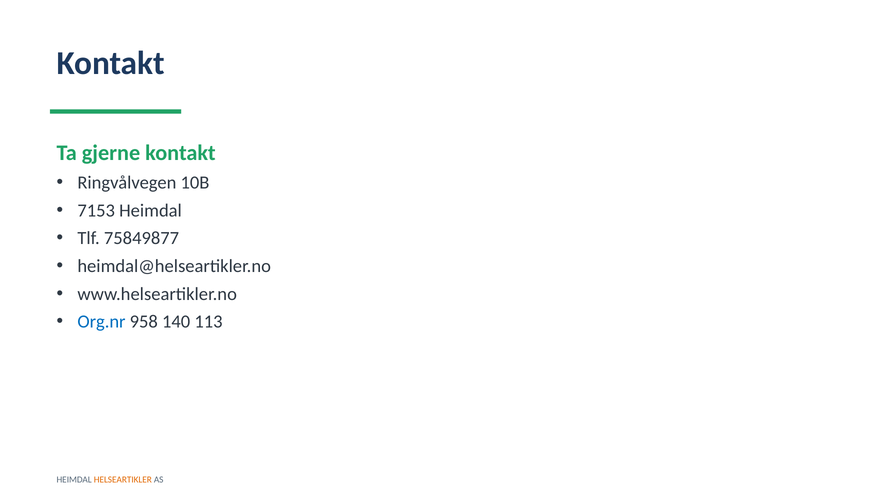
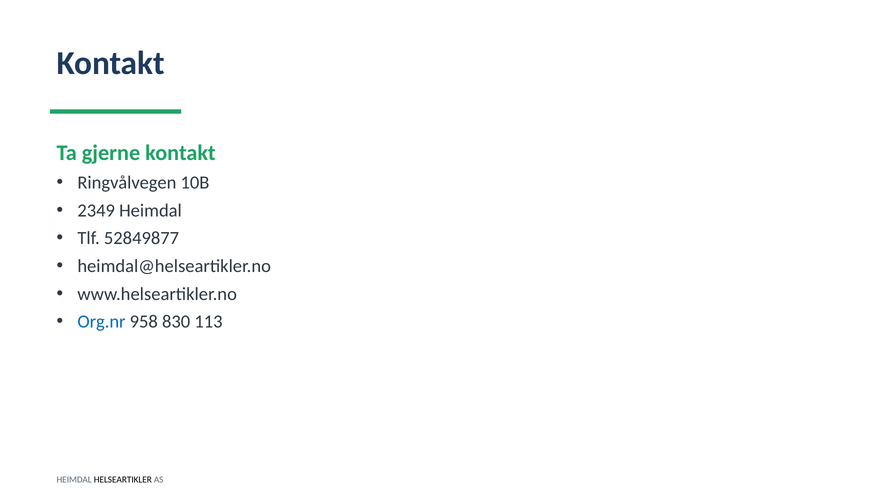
7153: 7153 -> 2349
75849877: 75849877 -> 52849877
140: 140 -> 830
HELSEARTIKLER colour: orange -> black
